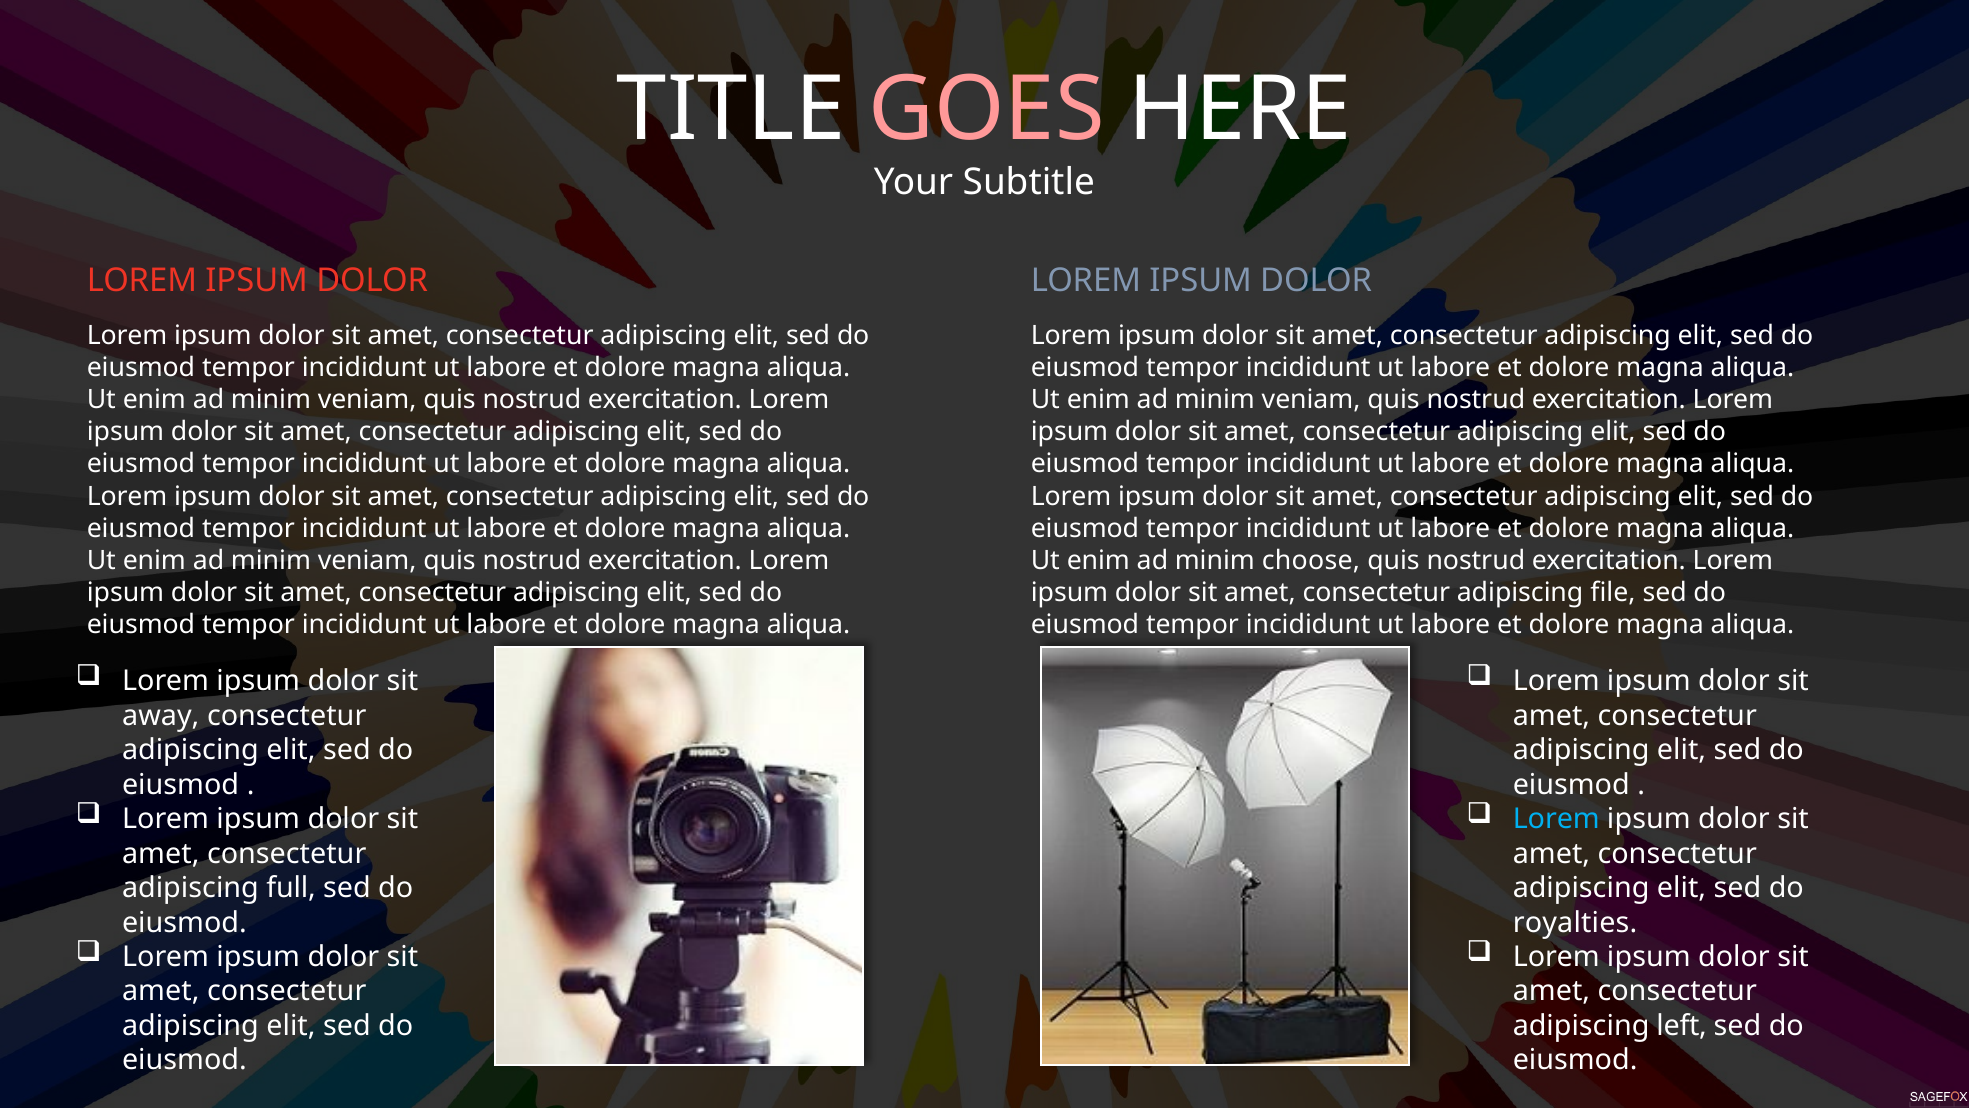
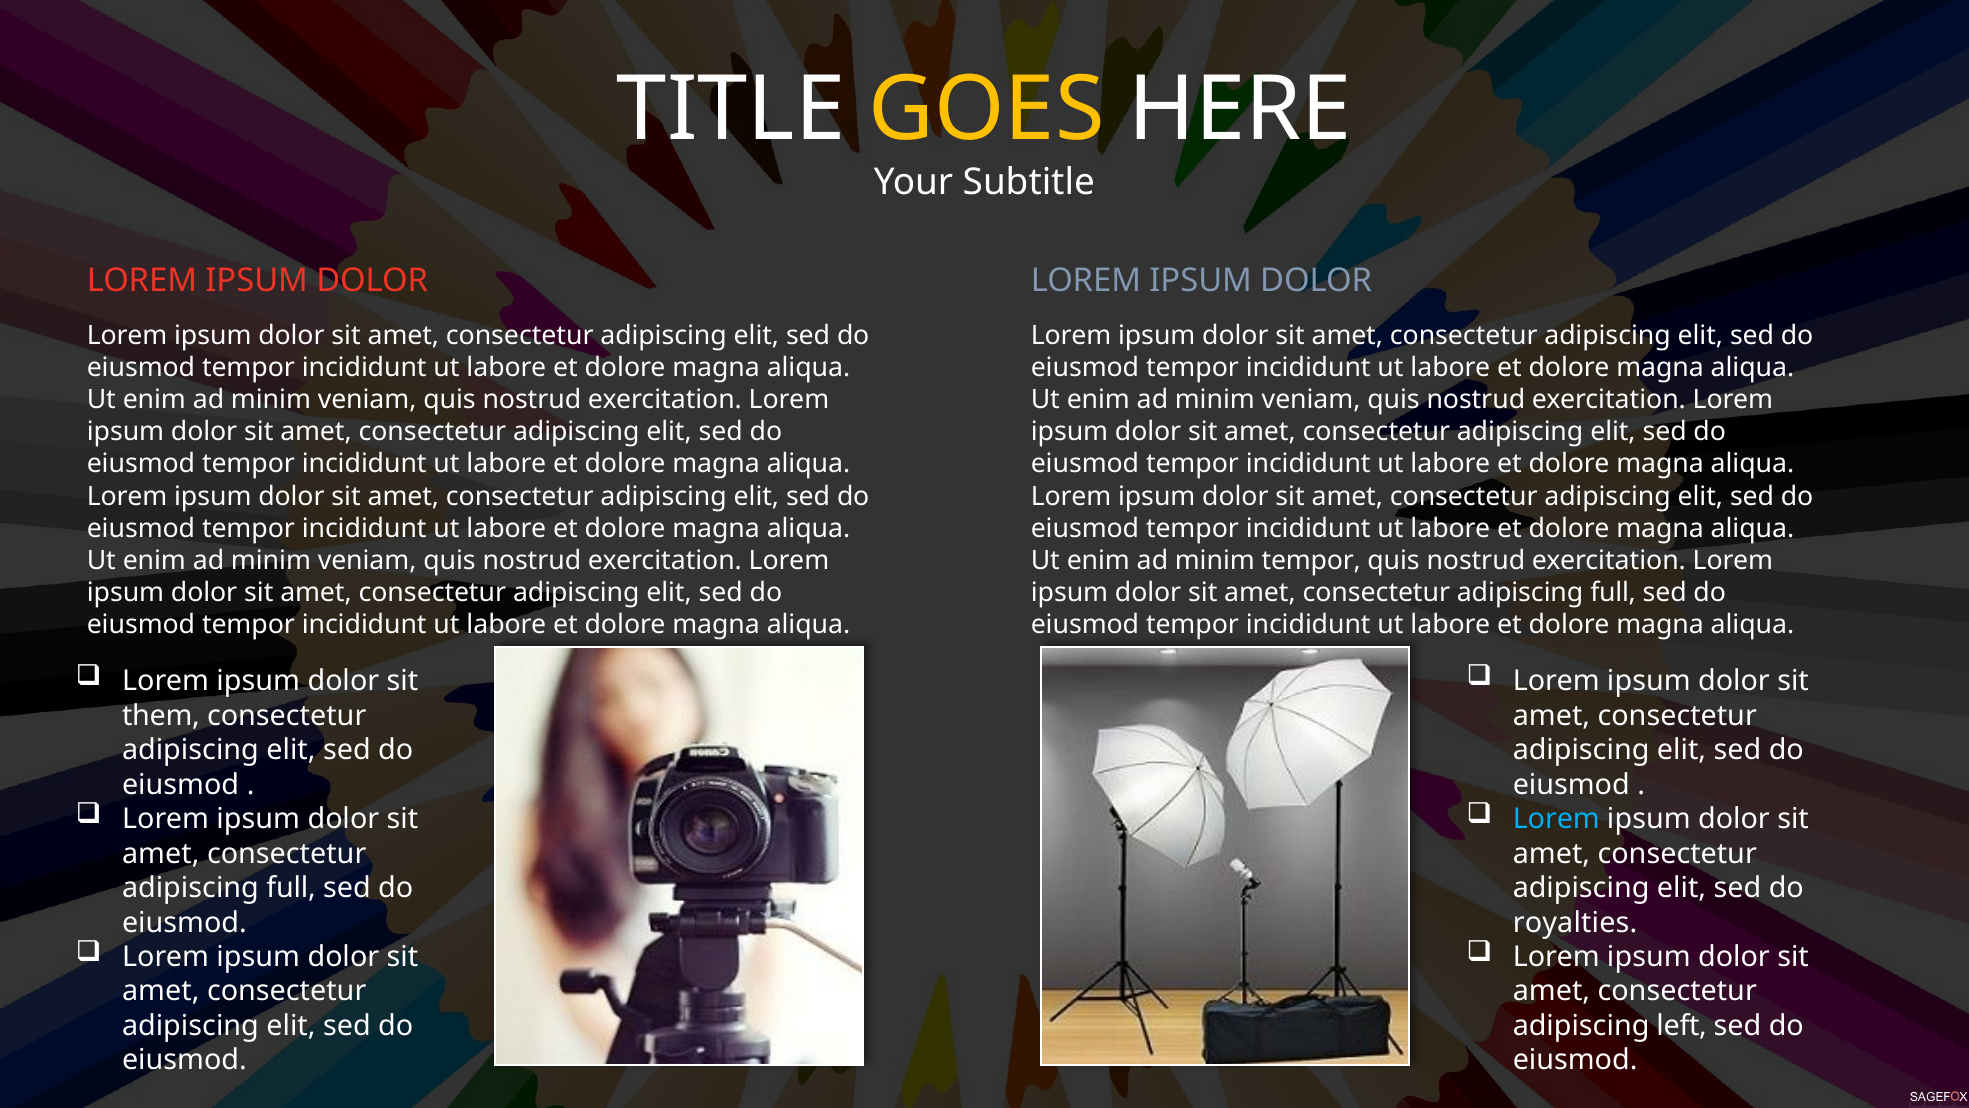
GOES colour: pink -> yellow
minim choose: choose -> tempor
file at (1613, 592): file -> full
away: away -> them
